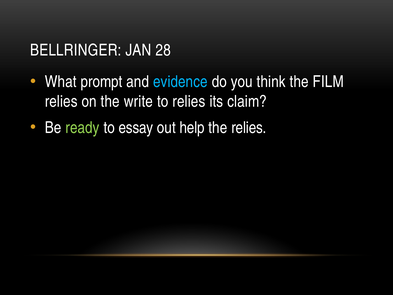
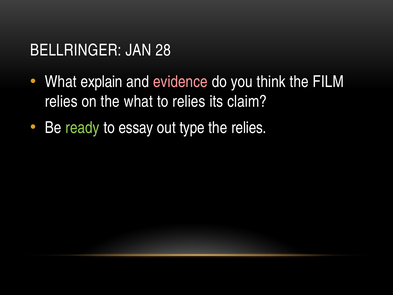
prompt: prompt -> explain
evidence colour: light blue -> pink
the write: write -> what
help: help -> type
